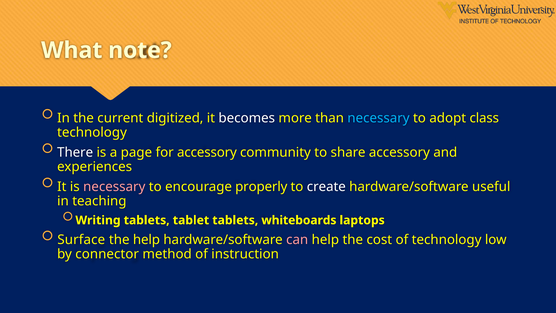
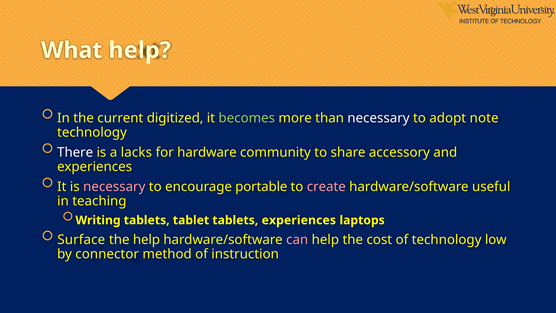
What note: note -> help
becomes colour: white -> light green
necessary at (378, 118) colour: light blue -> white
class: class -> note
page: page -> lacks
for accessory: accessory -> hardware
properly: properly -> portable
create colour: white -> pink
tablets whiteboards: whiteboards -> experiences
